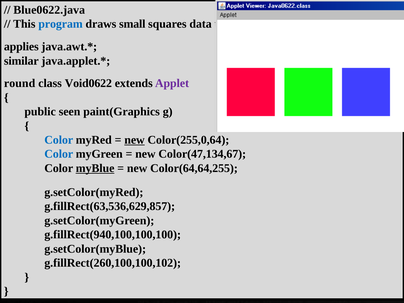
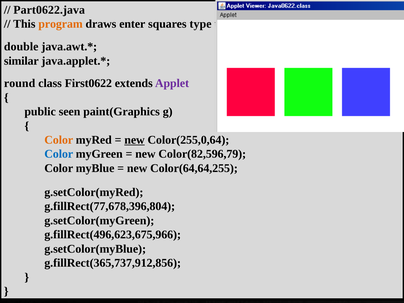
Blue0622.java: Blue0622.java -> Part0622.java
program colour: blue -> orange
small: small -> enter
data: data -> type
applies: applies -> double
Void0622: Void0622 -> First0622
Color at (59, 140) colour: blue -> orange
Color(47,134,67: Color(47,134,67 -> Color(82,596,79
myBlue underline: present -> none
g.fillRect(63,536,629,857: g.fillRect(63,536,629,857 -> g.fillRect(77,678,396,804
g.fillRect(940,100,100,100: g.fillRect(940,100,100,100 -> g.fillRect(496,623,675,966
g.fillRect(260,100,100,102: g.fillRect(260,100,100,102 -> g.fillRect(365,737,912,856
